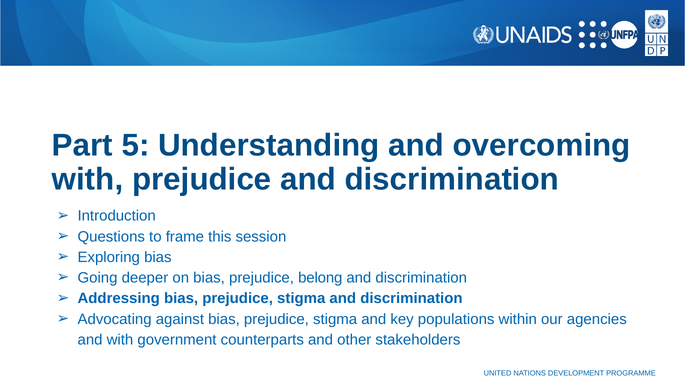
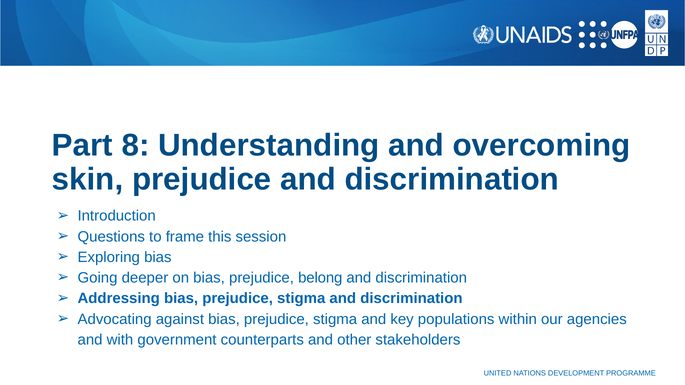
5: 5 -> 8
with at (88, 180): with -> skin
